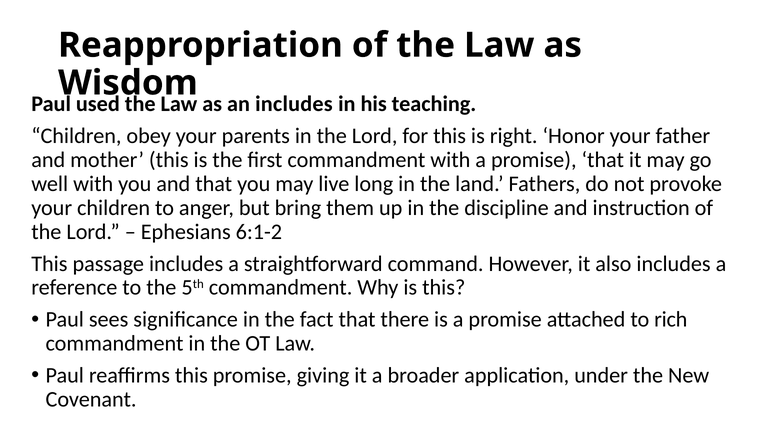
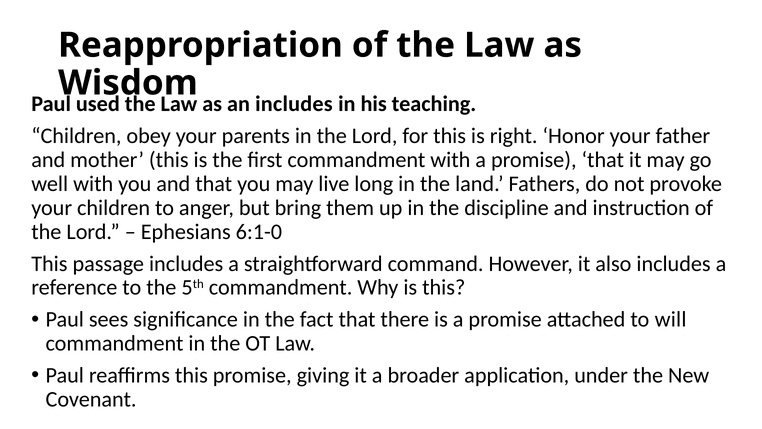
6:1-2: 6:1-2 -> 6:1-0
rich: rich -> will
